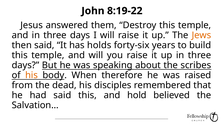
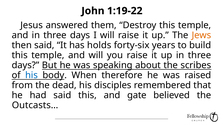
8:19-22: 8:19-22 -> 1:19-22
his at (32, 75) colour: orange -> blue
hold: hold -> gate
Salvation…: Salvation… -> Outcasts…
